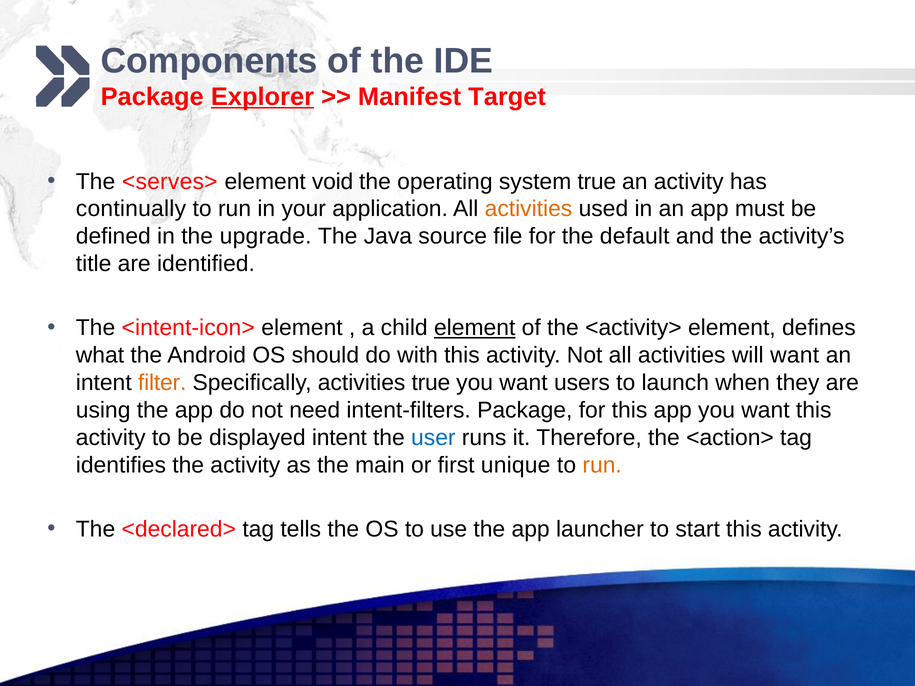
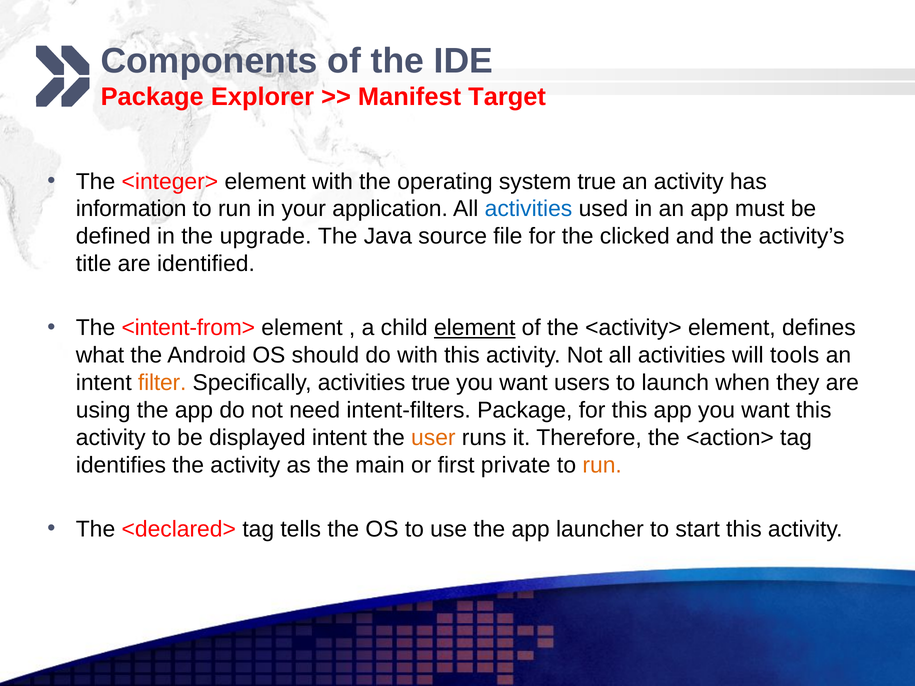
Explorer underline: present -> none
<serves>: <serves> -> <integer>
element void: void -> with
continually: continually -> information
activities at (528, 209) colour: orange -> blue
default: default -> clicked
<intent-icon>: <intent-icon> -> <intent-from>
will want: want -> tools
user colour: blue -> orange
unique: unique -> private
